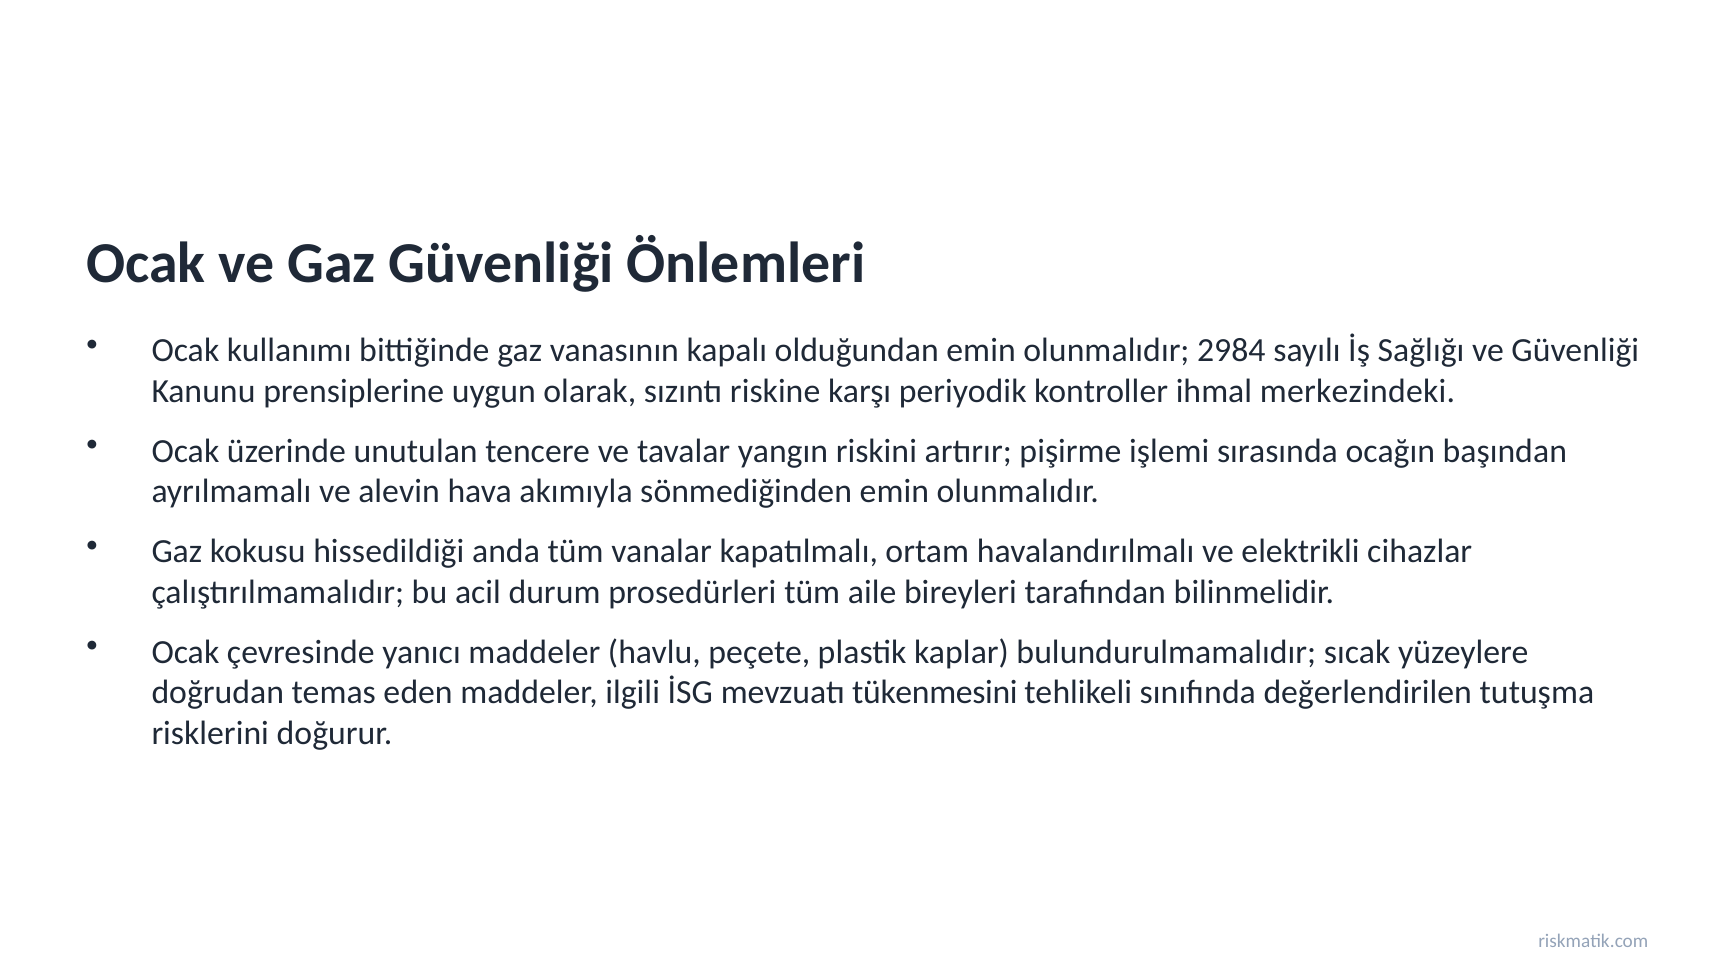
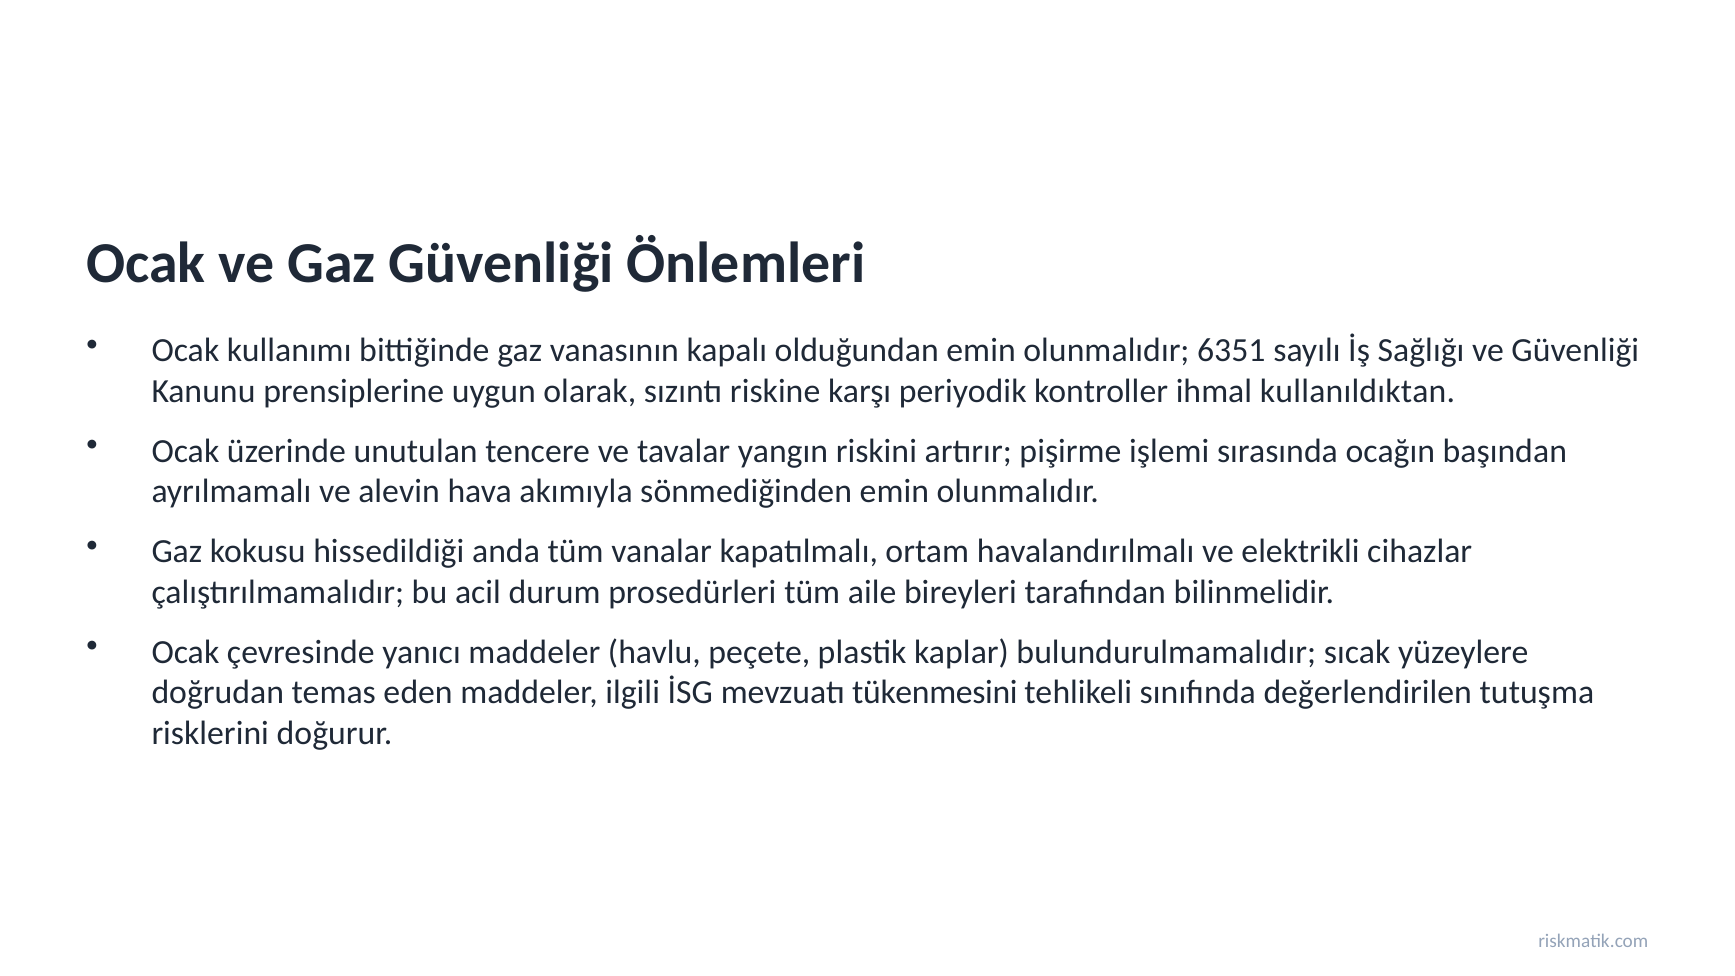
2984: 2984 -> 6351
merkezindeki: merkezindeki -> kullanıldıktan
